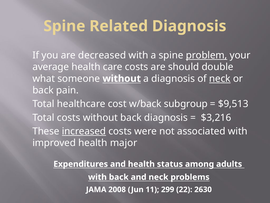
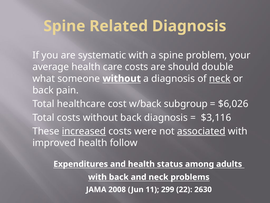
decreased: decreased -> systematic
problem underline: present -> none
$9,513: $9,513 -> $6,026
$3,216: $3,216 -> $3,116
associated underline: none -> present
major: major -> follow
